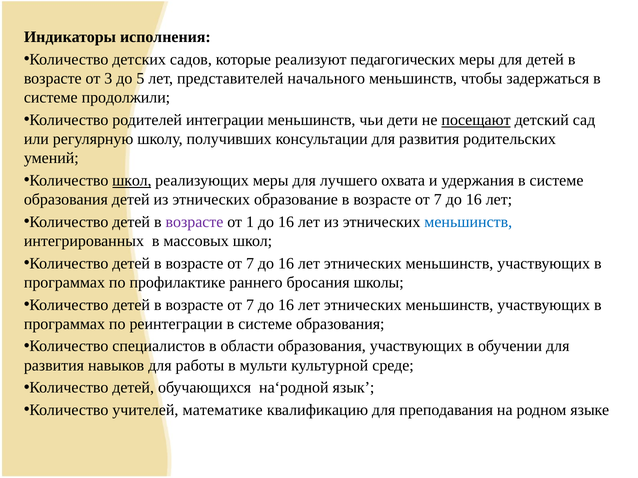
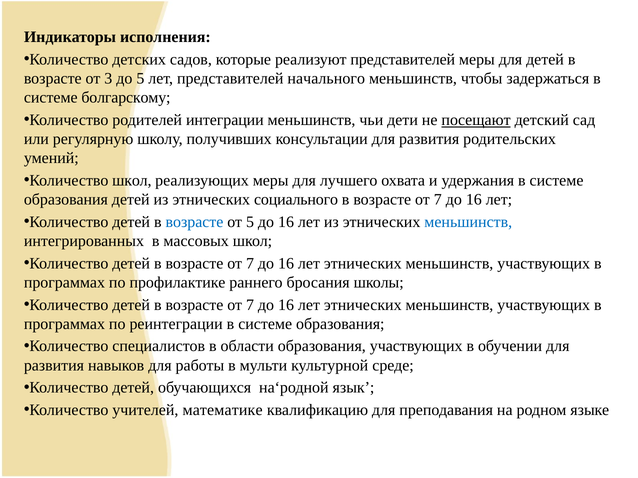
реализуют педагогических: педагогических -> представителей
продолжили: продолжили -> болгарскому
школ at (132, 181) underline: present -> none
образование: образование -> социального
возрасте at (194, 222) colour: purple -> blue
от 1: 1 -> 5
